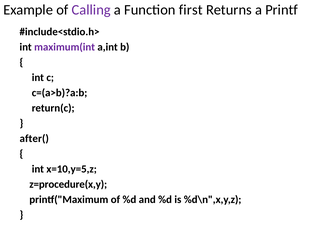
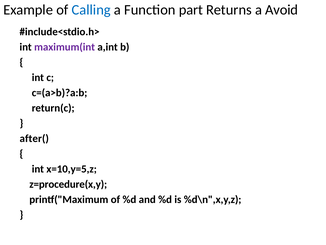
Calling colour: purple -> blue
first: first -> part
Printf: Printf -> Avoid
